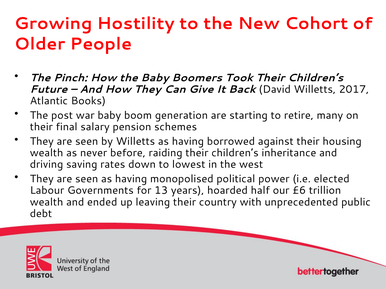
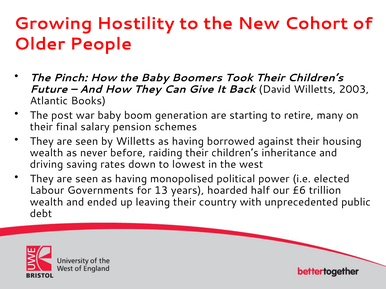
2017: 2017 -> 2003
